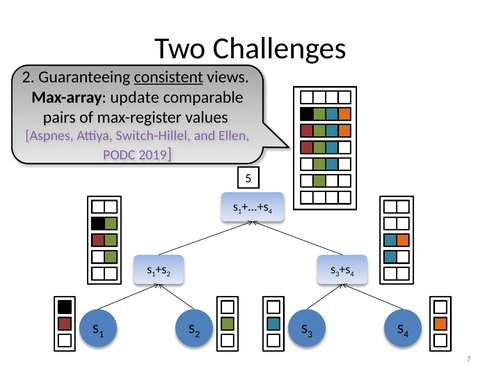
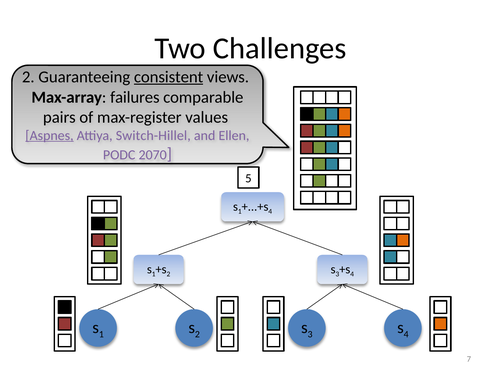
update: update -> failures
Aspnes underline: none -> present
2019: 2019 -> 2070
